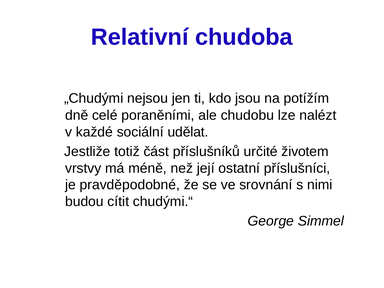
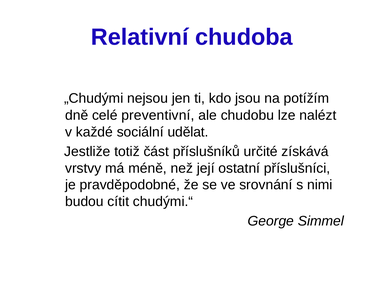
poraněními: poraněními -> preventivní
životem: životem -> získává
